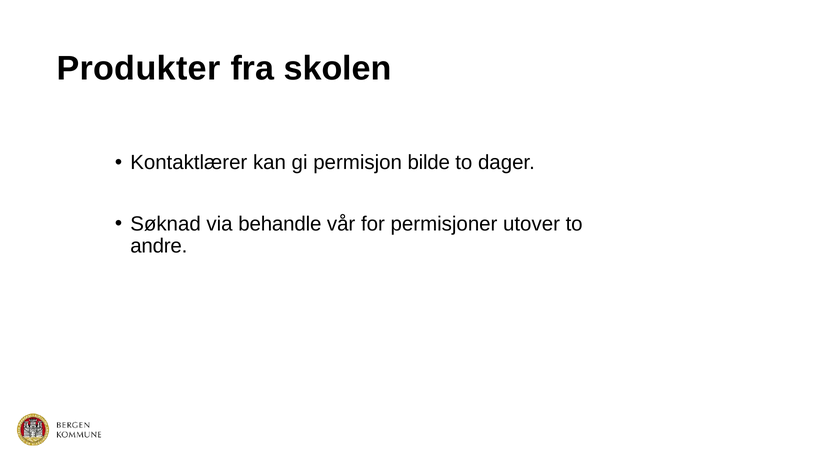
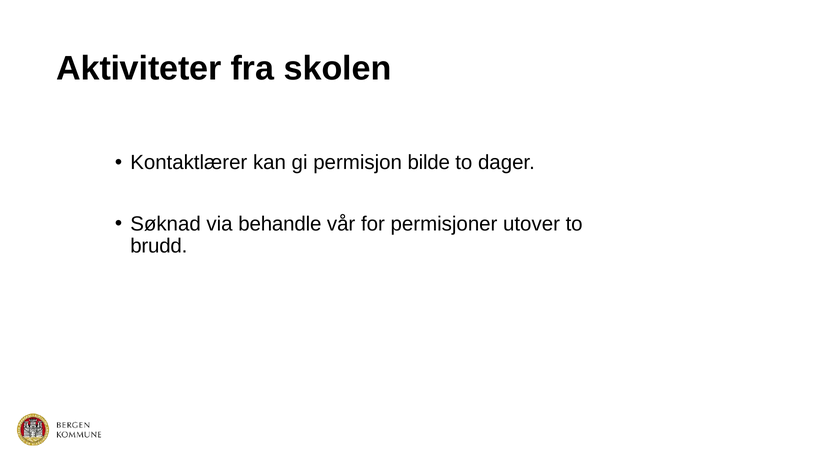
Produkter: Produkter -> Aktiviteter
andre: andre -> brudd
